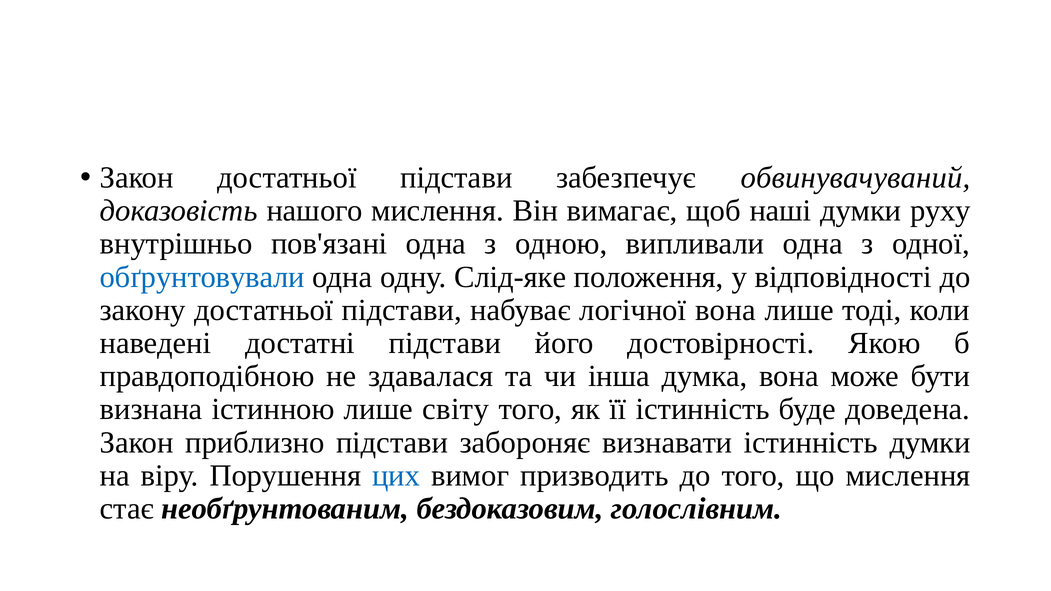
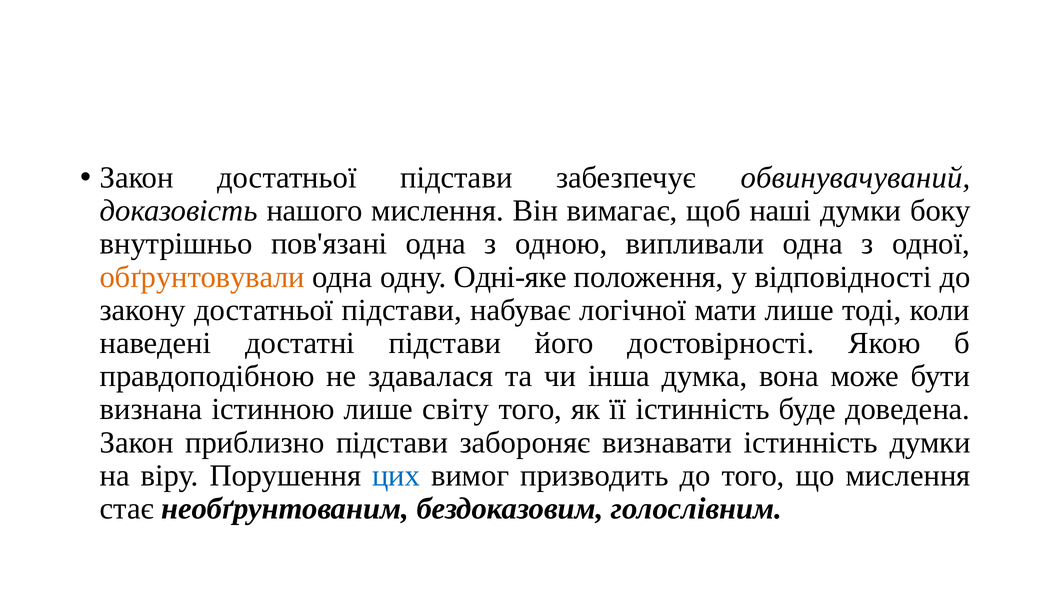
руху: руху -> боку
обґрунтовували colour: blue -> orange
Слід-яке: Слід-яке -> Одні-яке
логічної вона: вона -> мати
